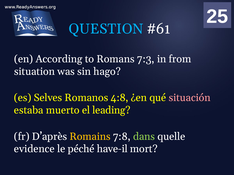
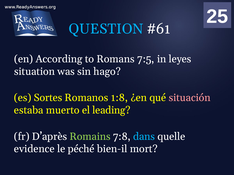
7:3: 7:3 -> 7:5
from: from -> leyes
Selves: Selves -> Sortes
4:8: 4:8 -> 1:8
Romains colour: yellow -> light green
dans colour: light green -> light blue
have-il: have-il -> bien-il
